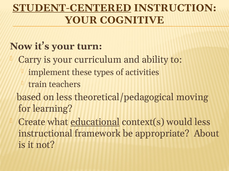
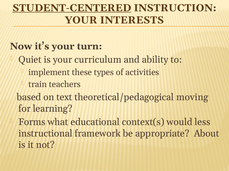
COGNITIVE: COGNITIVE -> INTERESTS
Carry: Carry -> Quiet
on less: less -> text
Create: Create -> Forms
educational underline: present -> none
